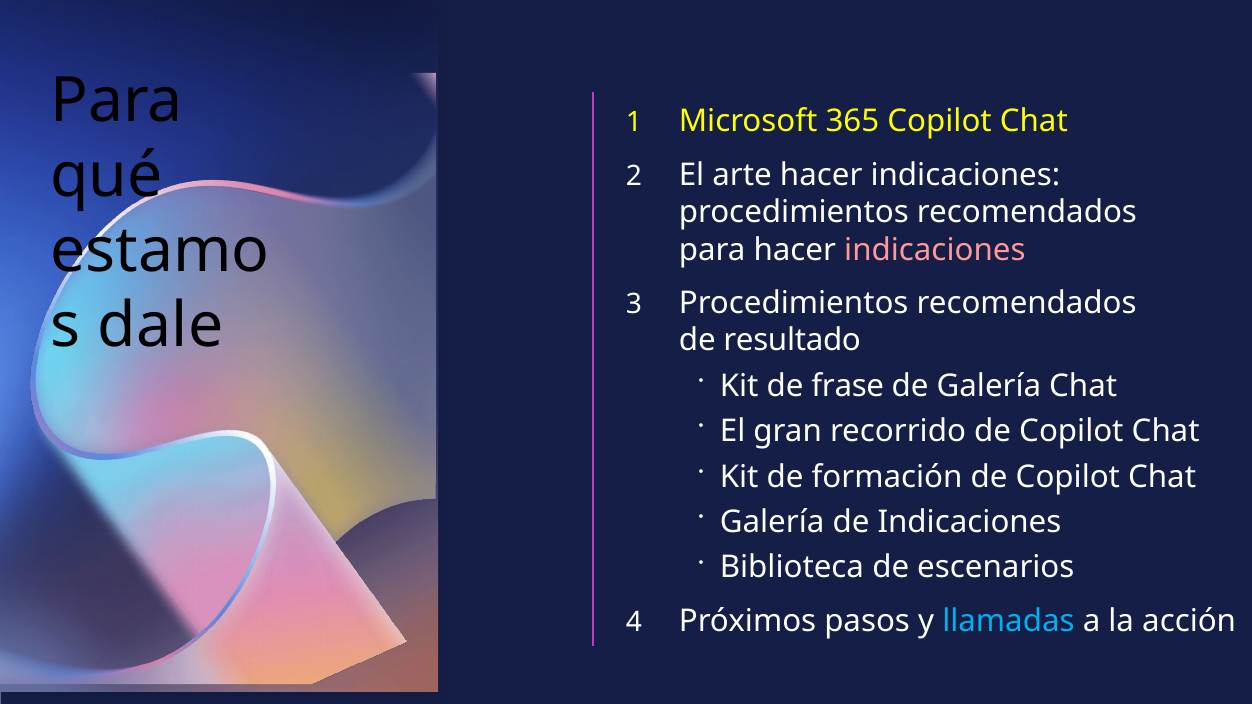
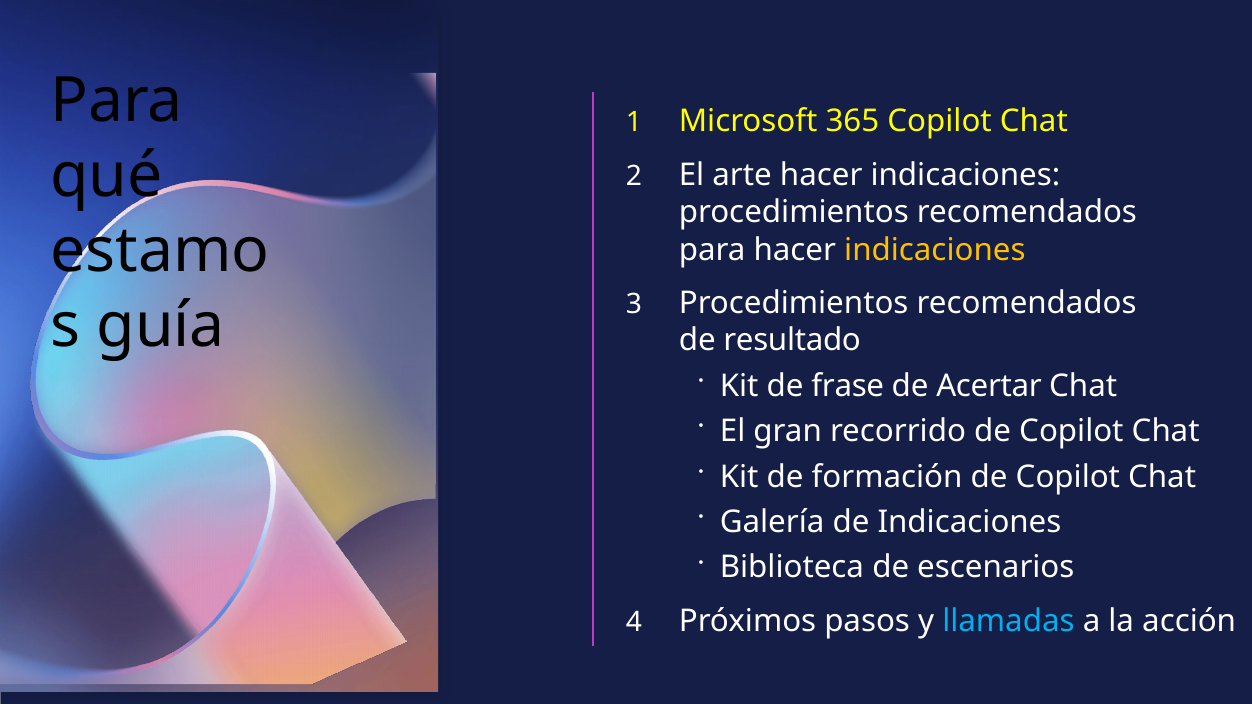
indicaciones at (935, 250) colour: pink -> yellow
dale: dale -> guía
de Galería: Galería -> Acertar
